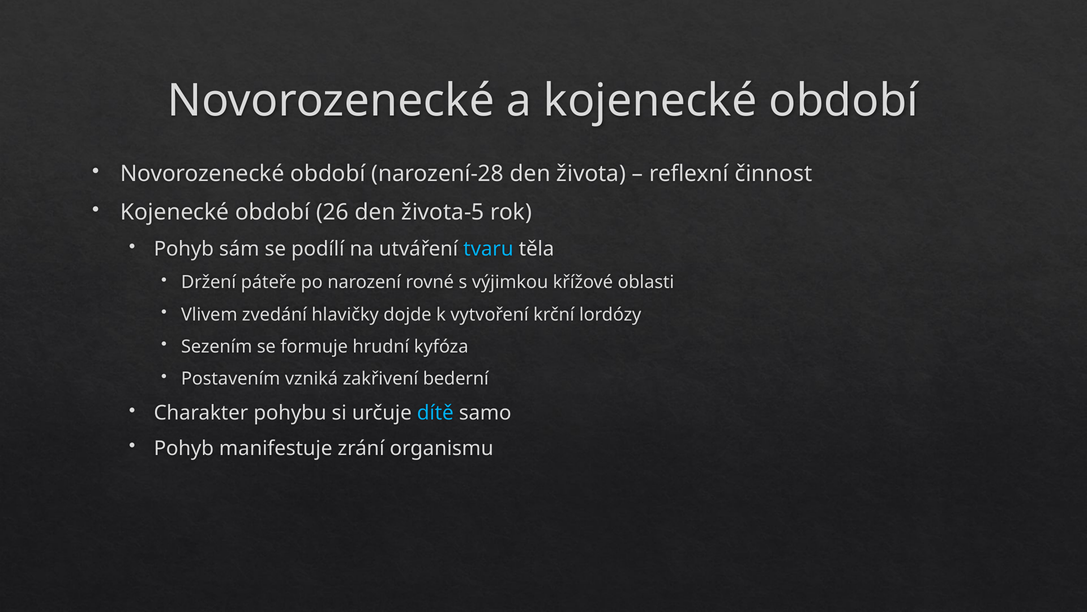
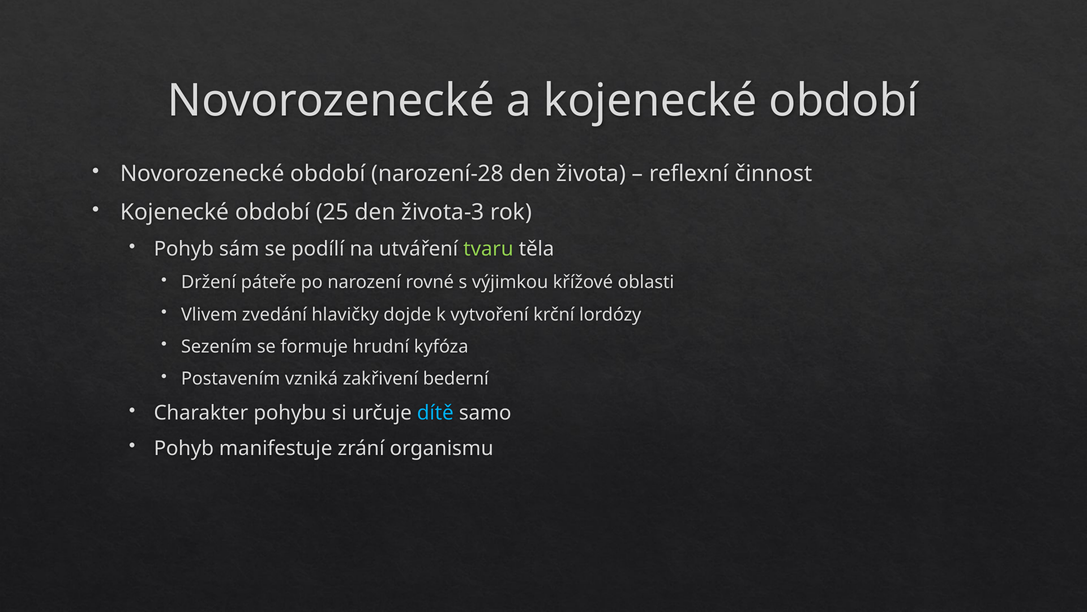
26: 26 -> 25
života-5: života-5 -> života-3
tvaru colour: light blue -> light green
